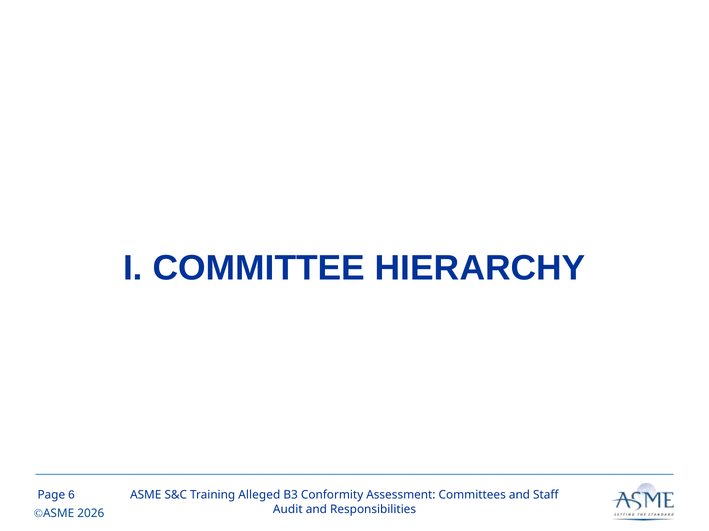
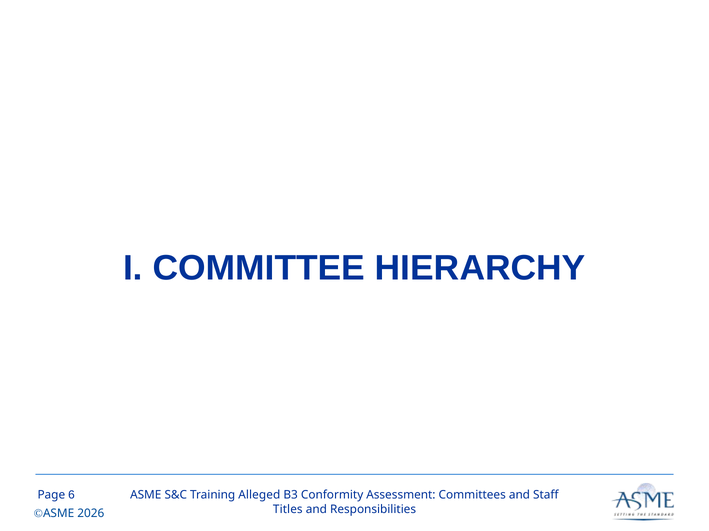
Audit: Audit -> Titles
